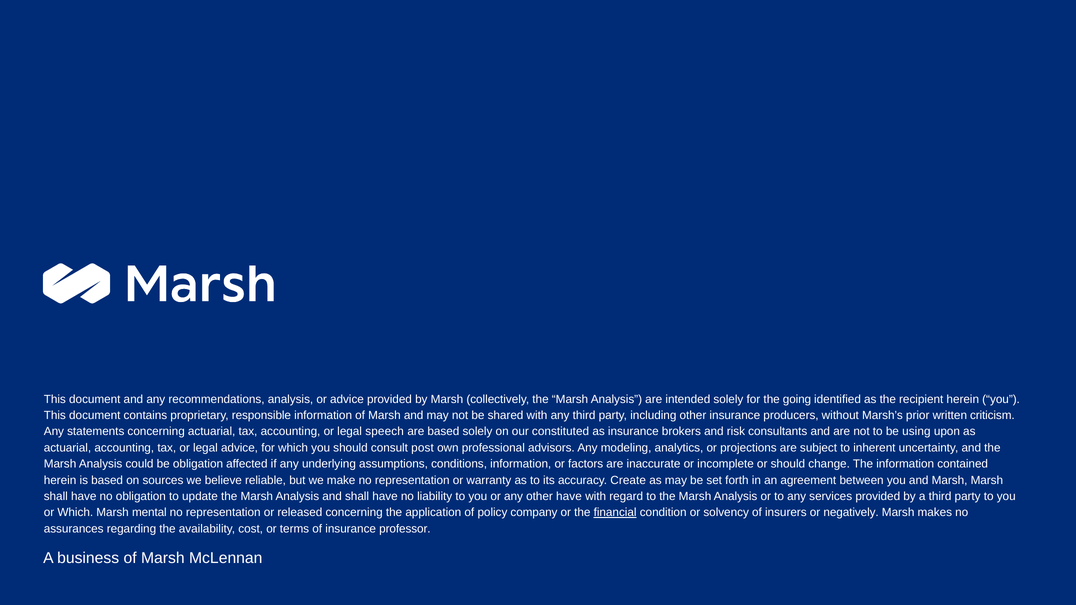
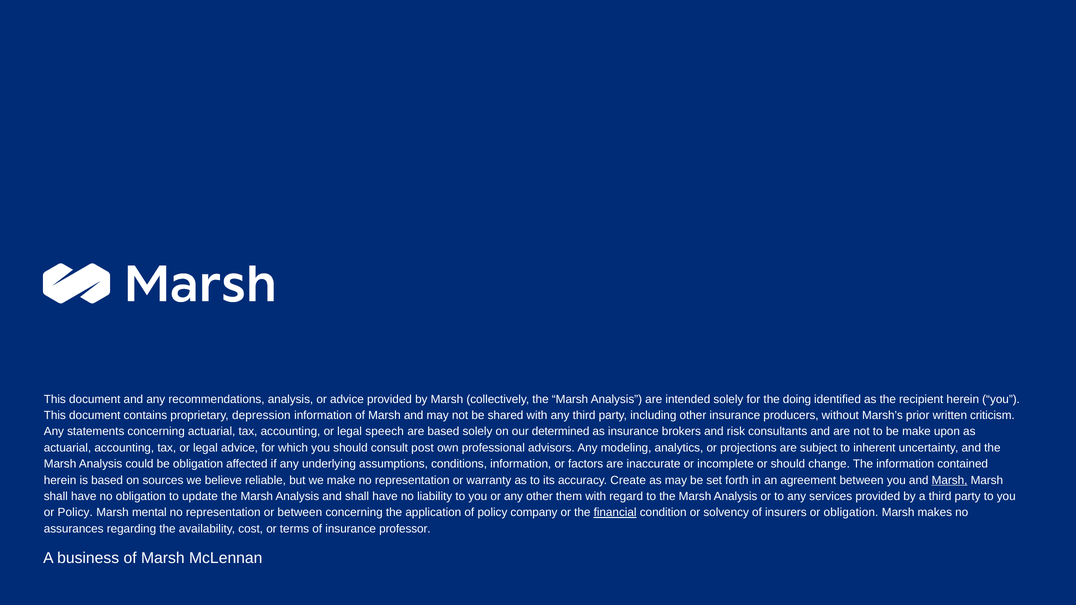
going: going -> doing
responsible: responsible -> depression
constituted: constituted -> determined
be using: using -> make
Marsh at (950, 480) underline: none -> present
other have: have -> them
or Which: Which -> Policy
or released: released -> between
or negatively: negatively -> obligation
